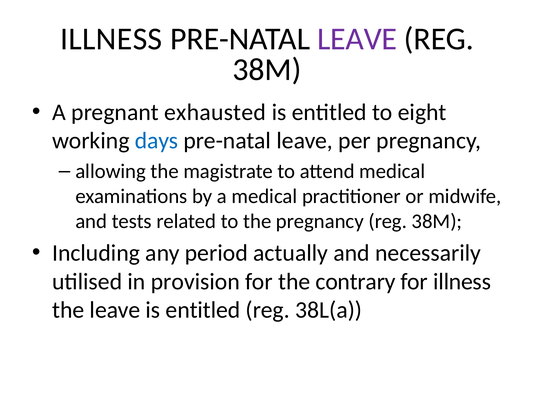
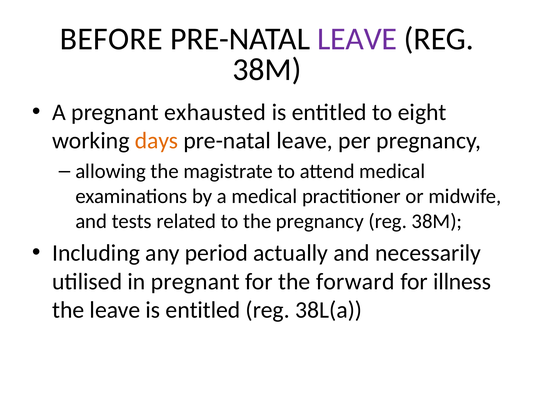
ILLNESS at (111, 39): ILLNESS -> BEFORE
days colour: blue -> orange
in provision: provision -> pregnant
contrary: contrary -> forward
